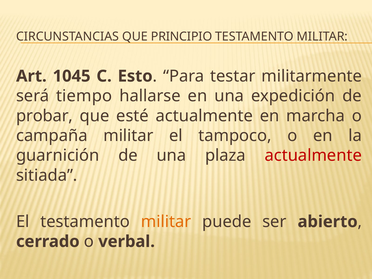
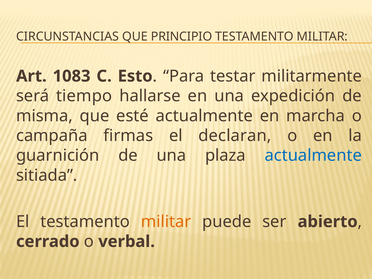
1045: 1045 -> 1083
probar: probar -> misma
campaña militar: militar -> firmas
tampoco: tampoco -> declaran
actualmente at (313, 156) colour: red -> blue
